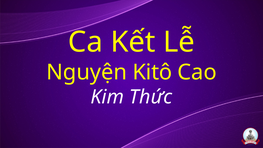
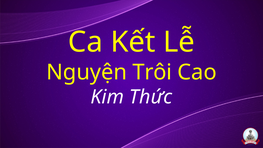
Kitô: Kitô -> Trôi
